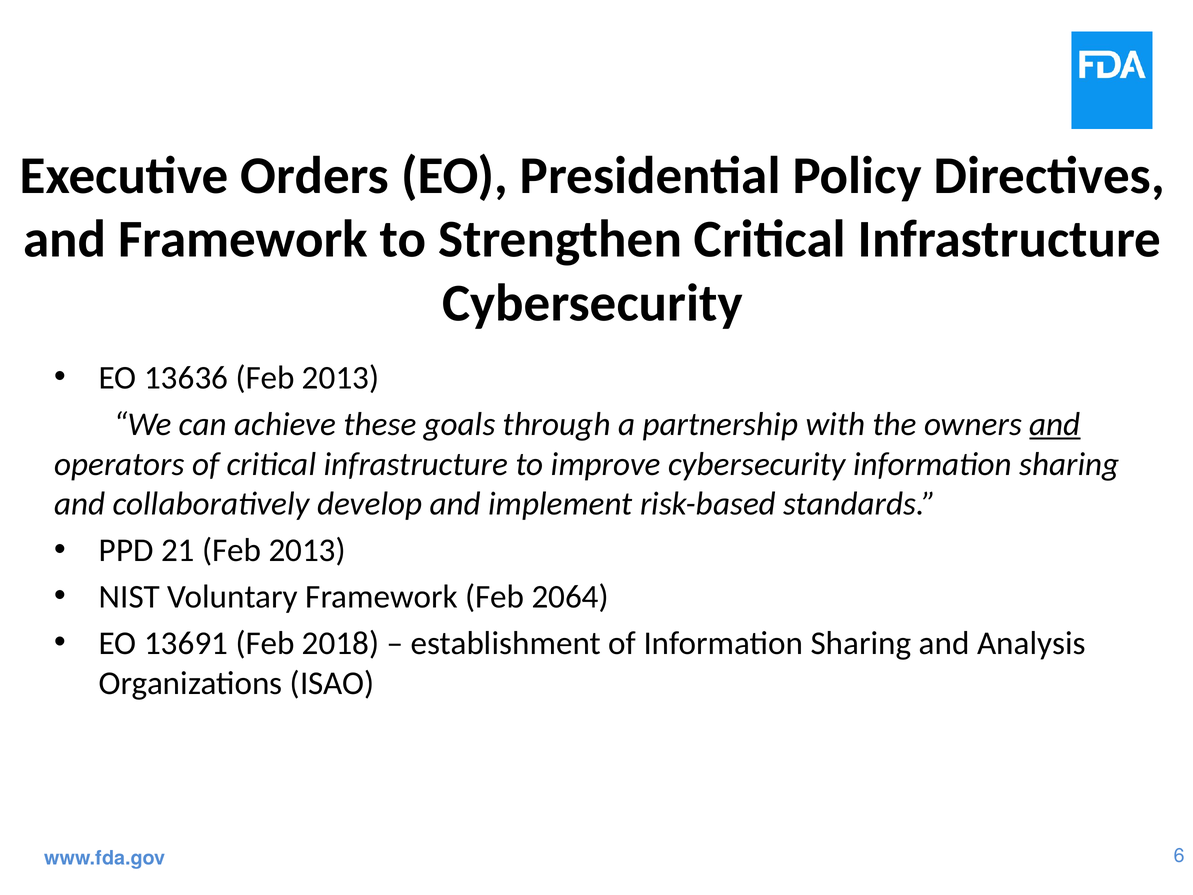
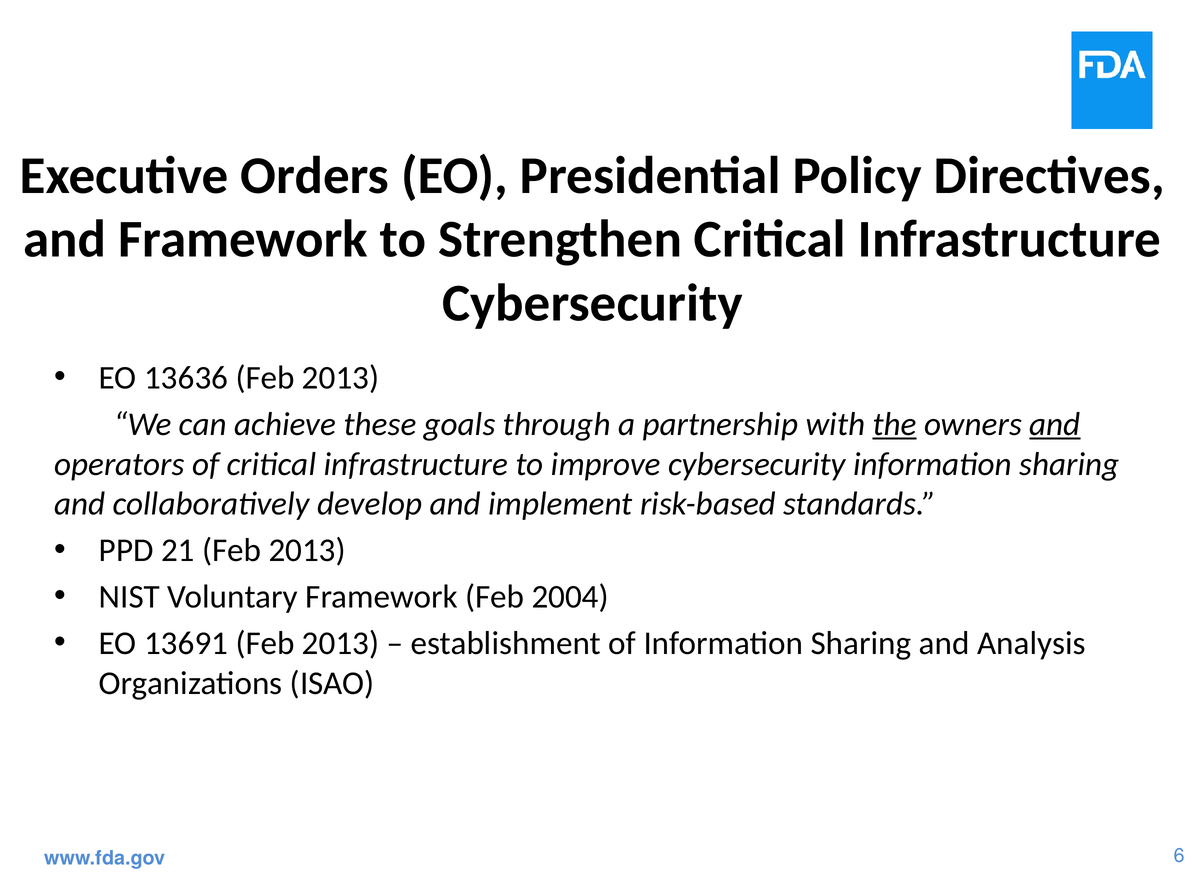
the underline: none -> present
2064: 2064 -> 2004
13691 Feb 2018: 2018 -> 2013
